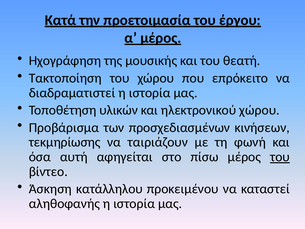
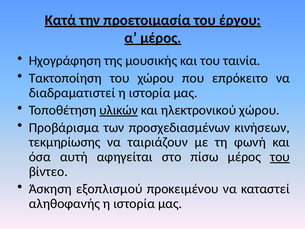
θεατή: θεατή -> ταινία
υλικών underline: none -> present
κατάλληλου: κατάλληλου -> εξοπλισμού
